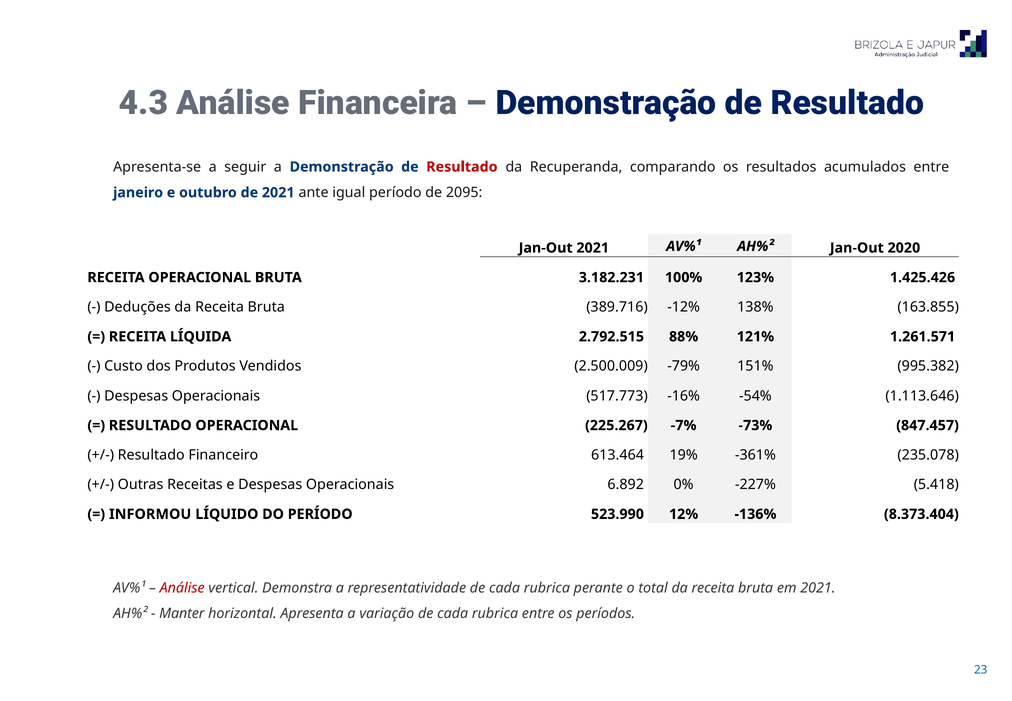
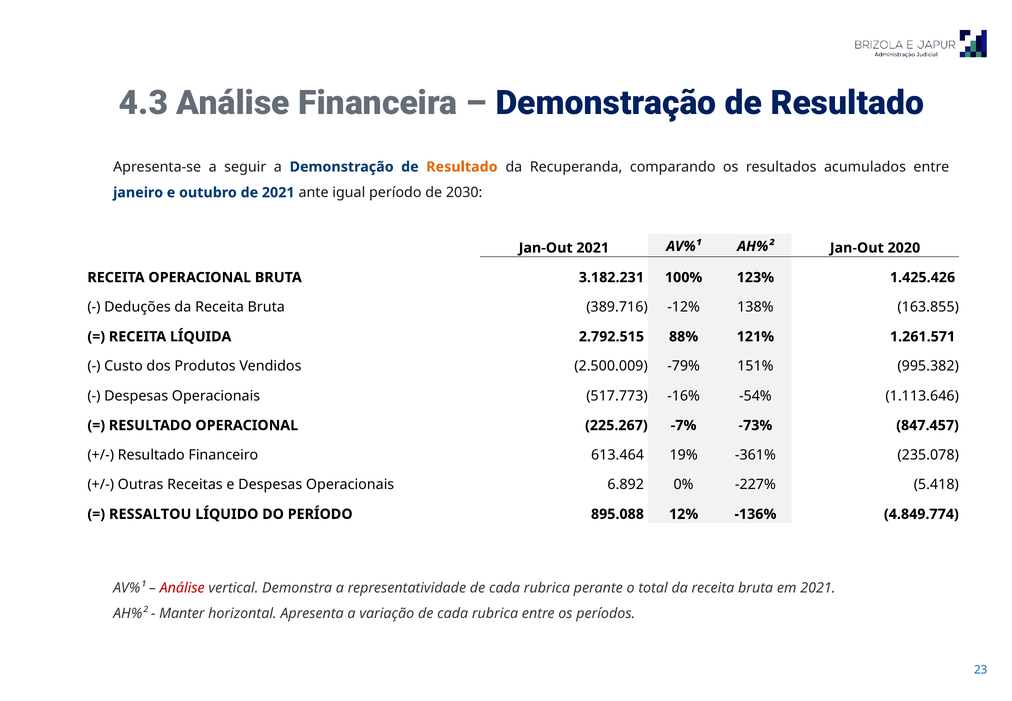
Resultado at (462, 167) colour: red -> orange
2095: 2095 -> 2030
INFORMOU: INFORMOU -> RESSALTOU
523.990: 523.990 -> 895.088
8.373.404: 8.373.404 -> 4.849.774
